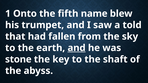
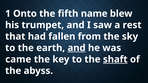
told: told -> rest
stone: stone -> came
shaft underline: none -> present
